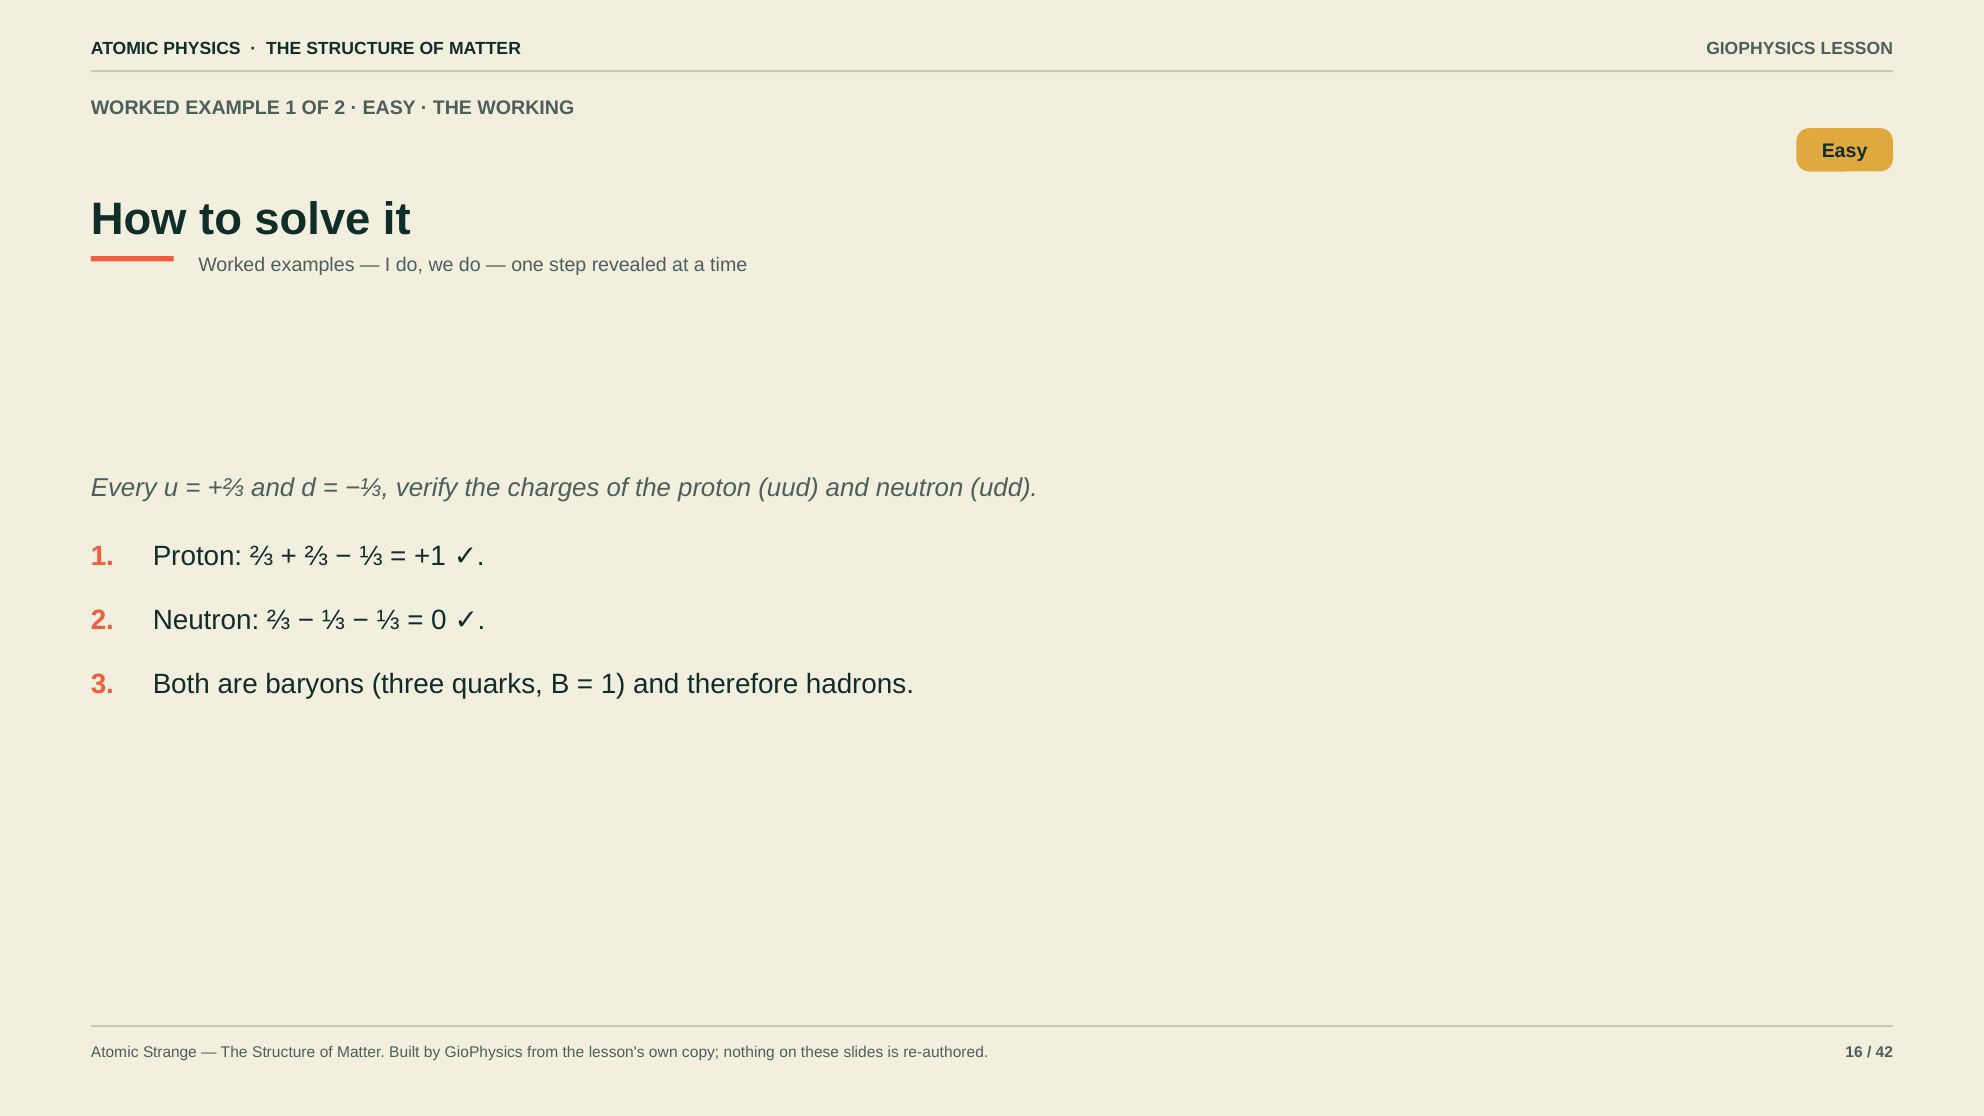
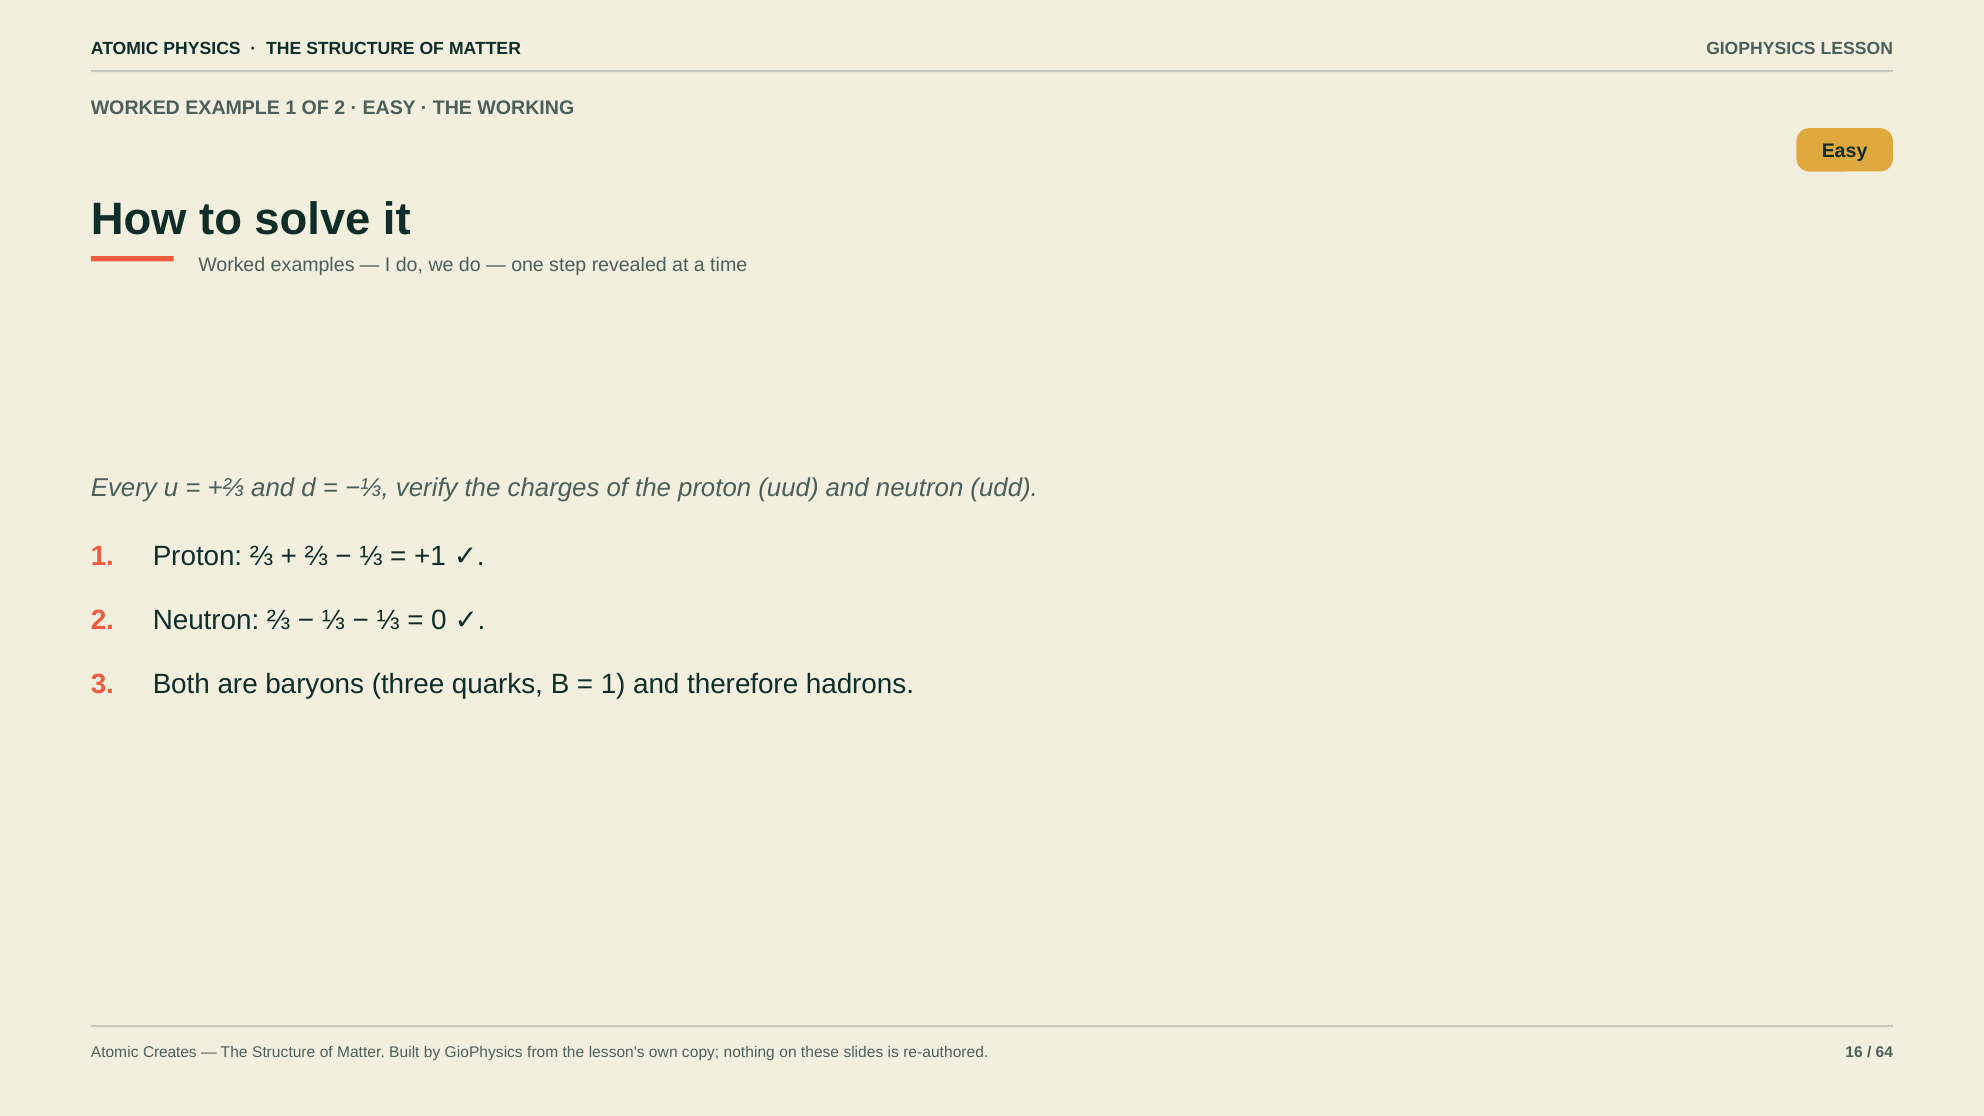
Strange: Strange -> Creates
42: 42 -> 64
